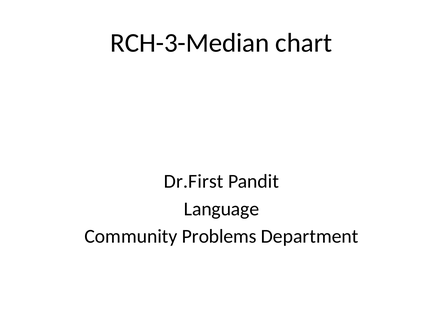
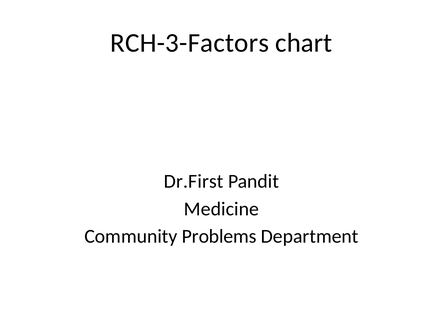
RCH-3-Median: RCH-3-Median -> RCH-3-Factors
Language: Language -> Medicine
